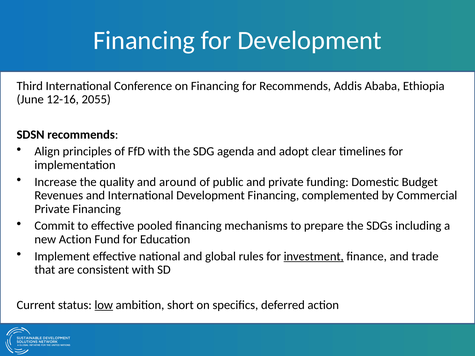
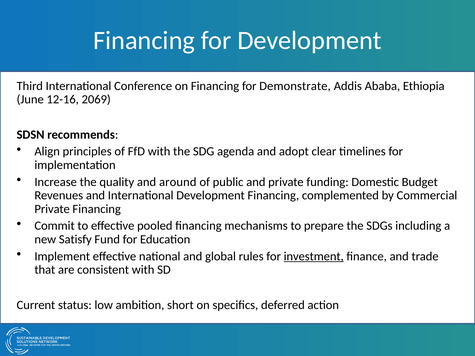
for Recommends: Recommends -> Demonstrate
2055: 2055 -> 2069
new Action: Action -> Satisfy
low underline: present -> none
